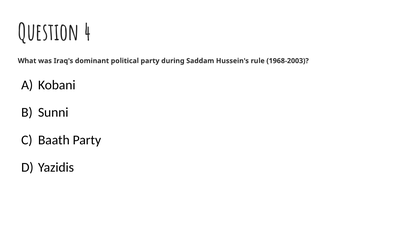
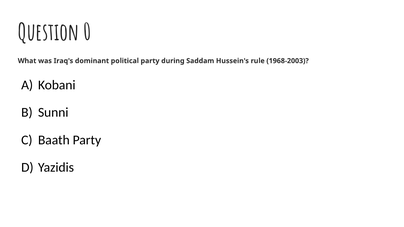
4: 4 -> 0
